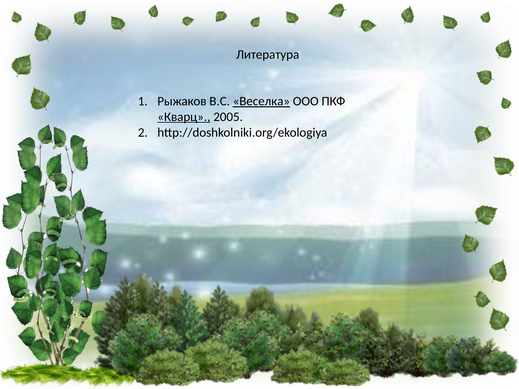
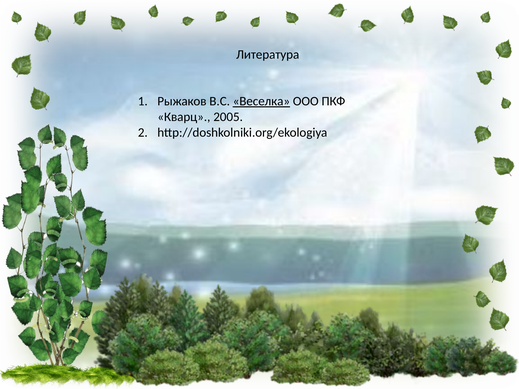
Кварц underline: present -> none
